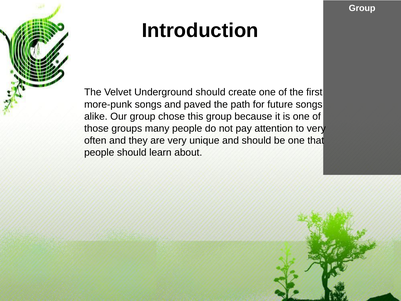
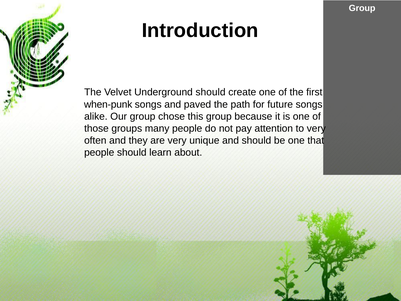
more-punk: more-punk -> when-punk
